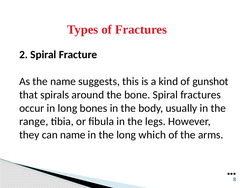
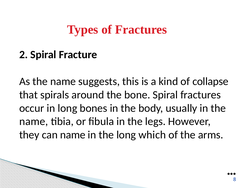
gunshot: gunshot -> collapse
range at (34, 122): range -> name
